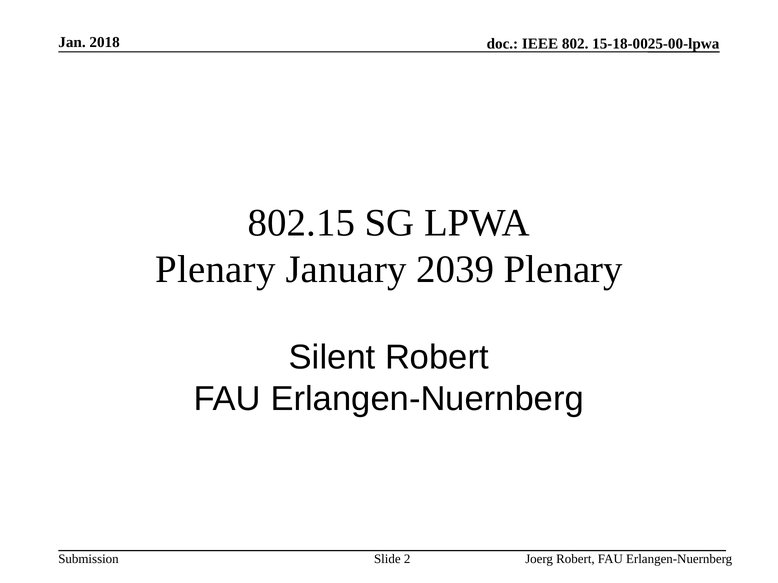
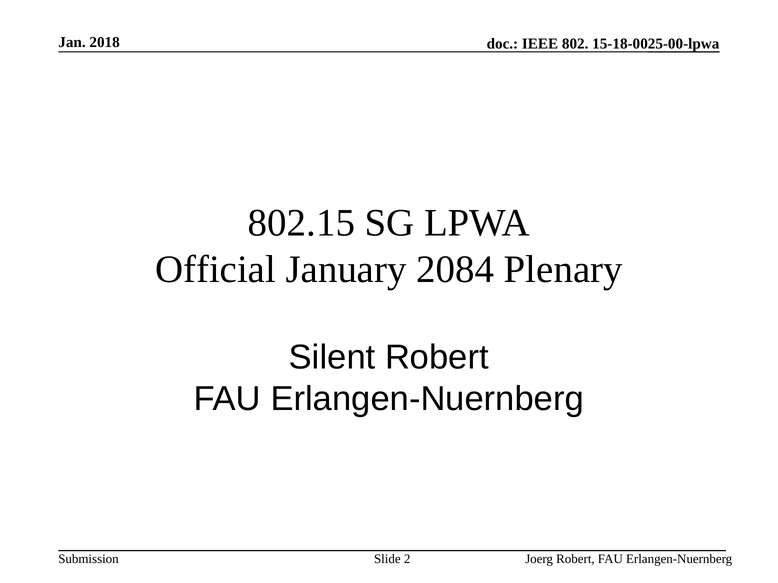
Plenary at (215, 270): Plenary -> Official
2039: 2039 -> 2084
